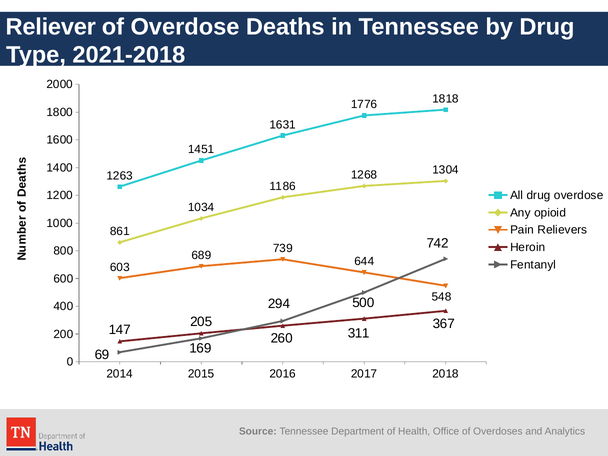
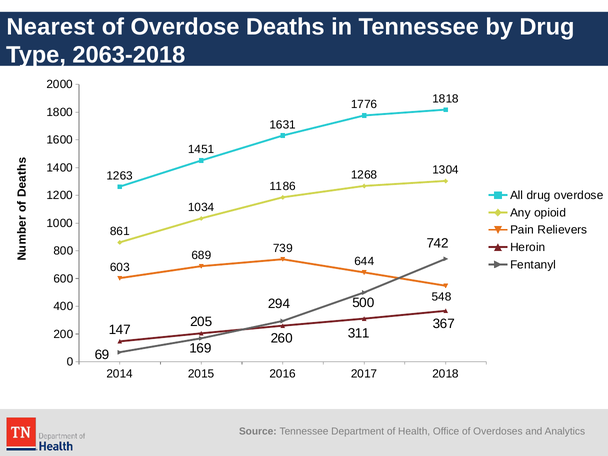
Reliever: Reliever -> Nearest
2021-2018: 2021-2018 -> 2063-2018
